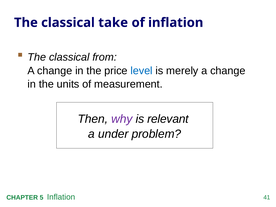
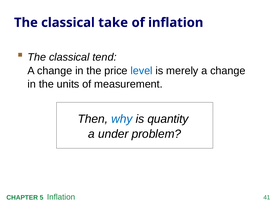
from: from -> tend
why colour: purple -> blue
relevant: relevant -> quantity
